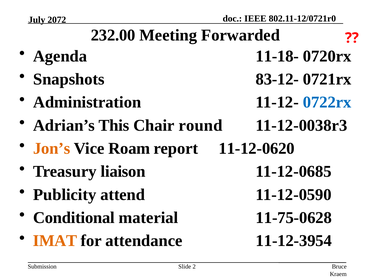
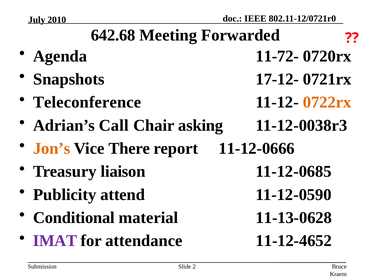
2072: 2072 -> 2010
232.00: 232.00 -> 642.68
11-18-: 11-18- -> 11-72-
83-12-: 83-12- -> 17-12-
Administration: Administration -> Teleconference
0722rx colour: blue -> orange
This: This -> Call
round: round -> asking
Roam: Roam -> There
11-12-0620: 11-12-0620 -> 11-12-0666
11-75-0628: 11-75-0628 -> 11-13-0628
IMAT colour: orange -> purple
11-12-3954: 11-12-3954 -> 11-12-4652
